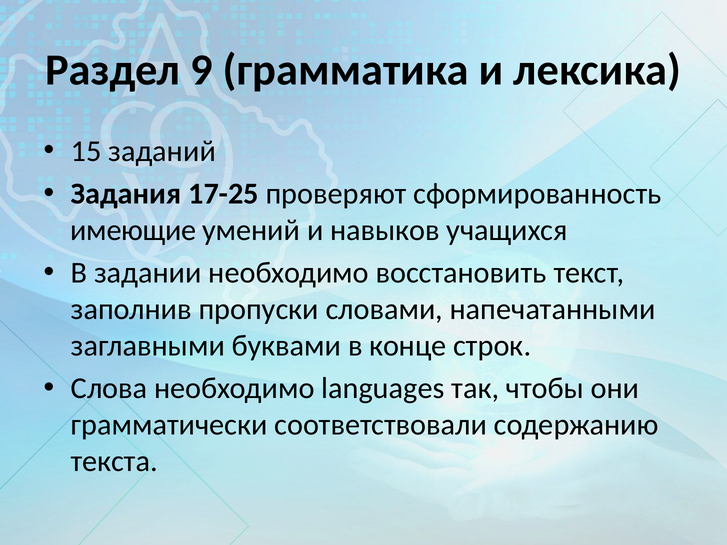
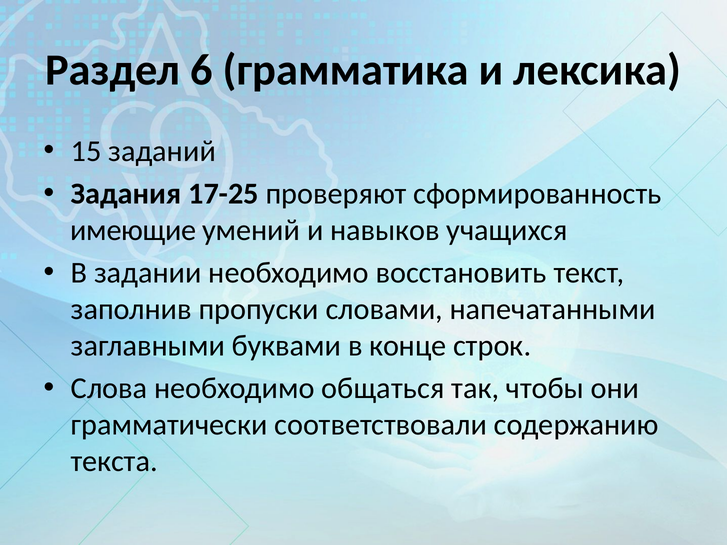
9: 9 -> 6
languages: languages -> общаться
